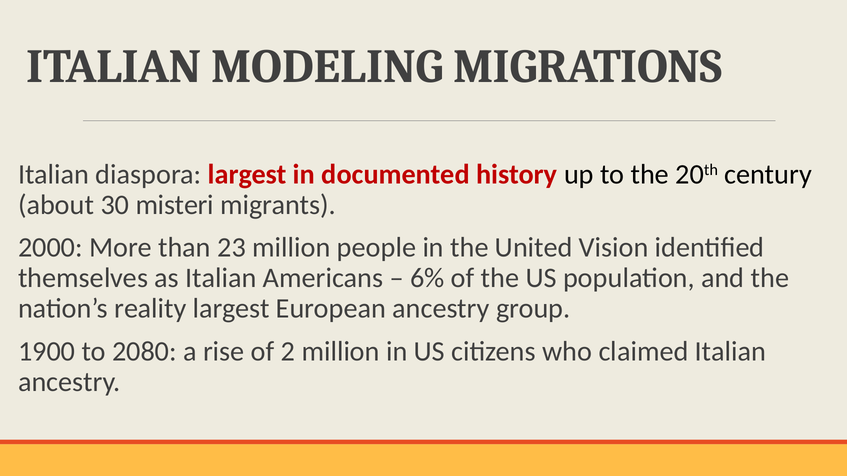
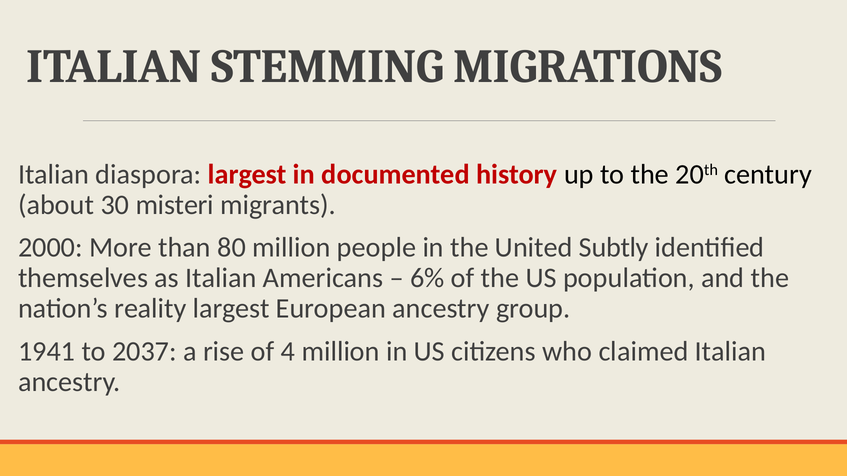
MODELING: MODELING -> STEMMING
23: 23 -> 80
Vision: Vision -> Subtly
1900: 1900 -> 1941
2080: 2080 -> 2037
2: 2 -> 4
